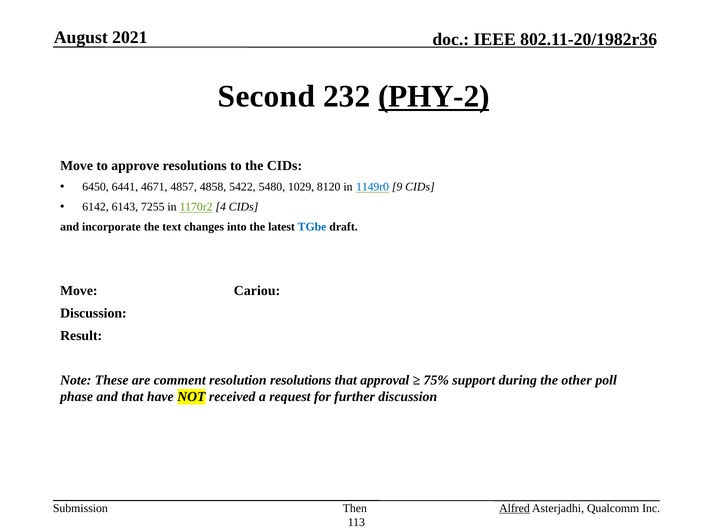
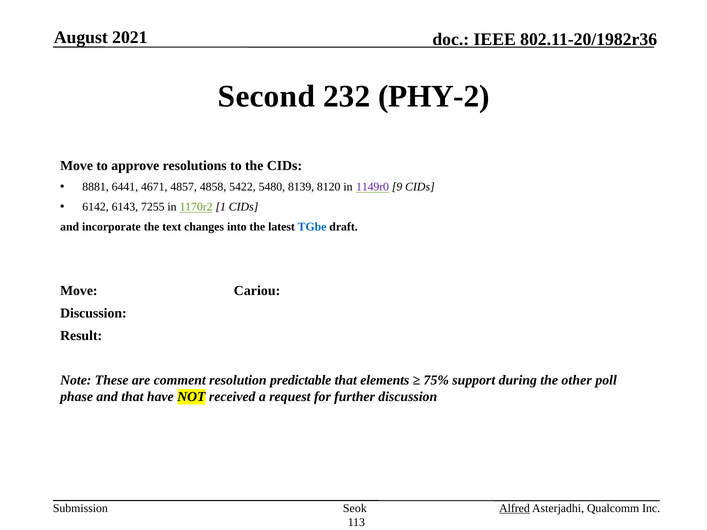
PHY-2 underline: present -> none
6450: 6450 -> 8881
1029: 1029 -> 8139
1149r0 colour: blue -> purple
4: 4 -> 1
resolution resolutions: resolutions -> predictable
approval: approval -> elements
Then: Then -> Seok
